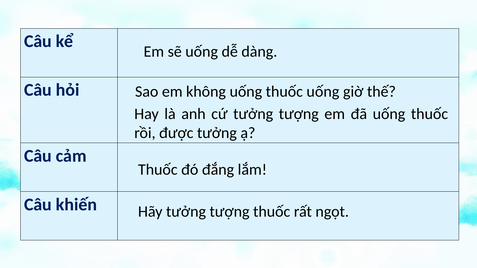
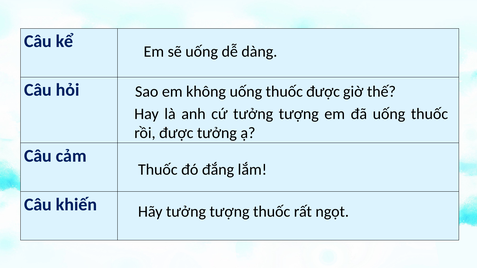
thuốc uống: uống -> được
